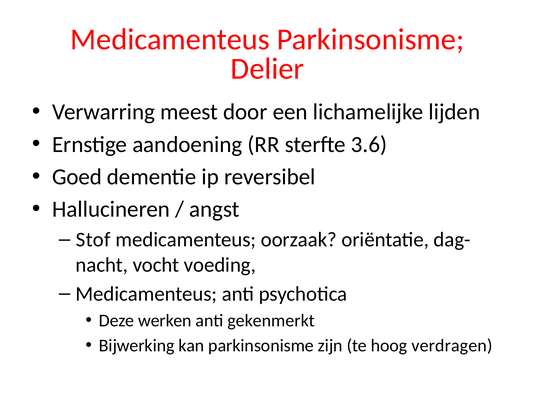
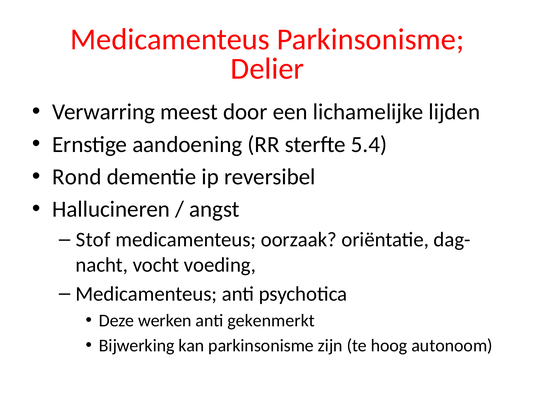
3.6: 3.6 -> 5.4
Goed: Goed -> Rond
verdragen: verdragen -> autonoom
